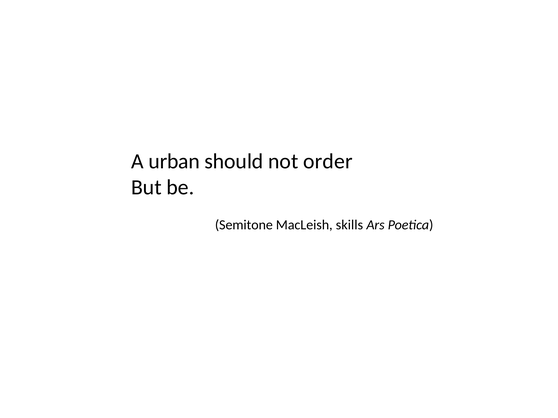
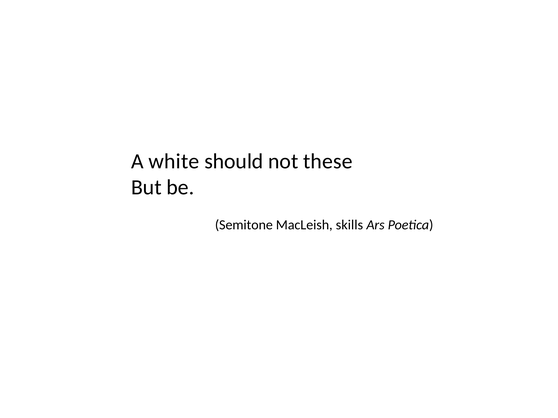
urban: urban -> white
order: order -> these
